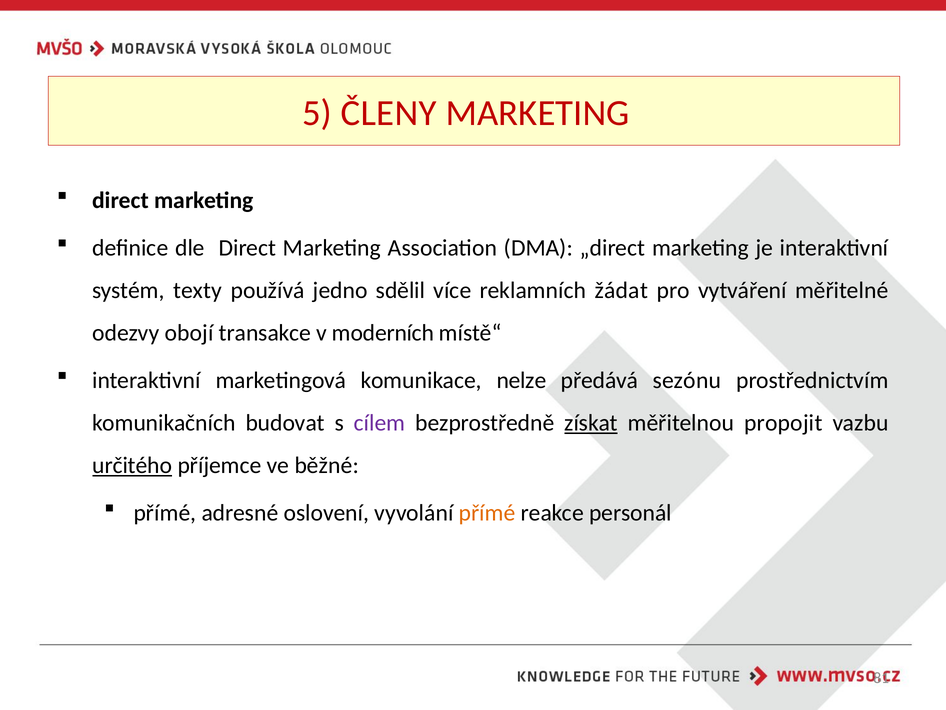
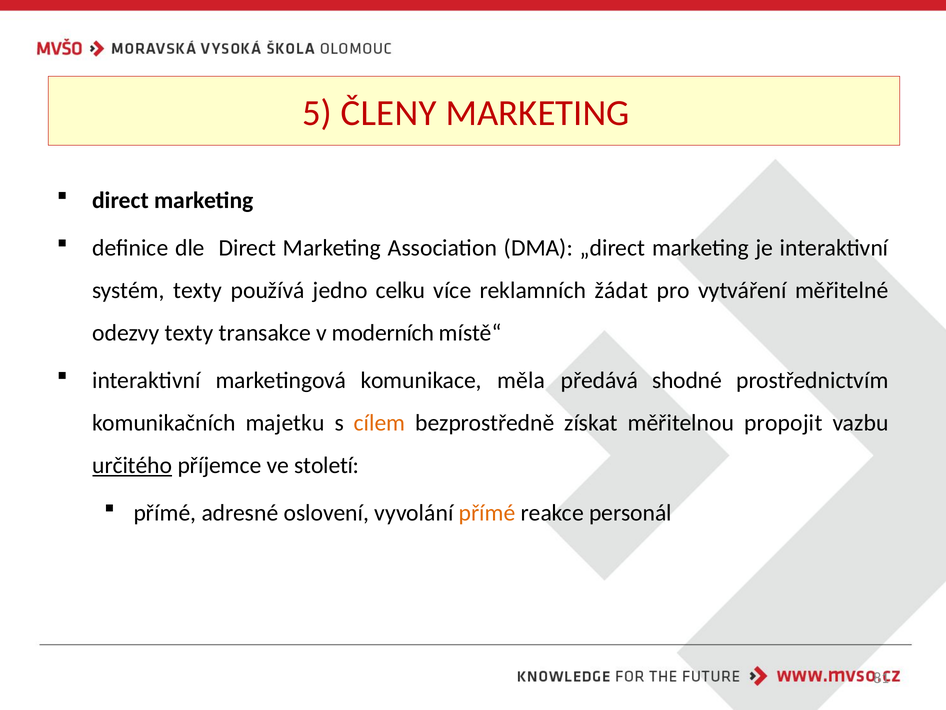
sdělil: sdělil -> celku
odezvy obojí: obojí -> texty
nelze: nelze -> měla
sezónu: sezónu -> shodné
budovat: budovat -> majetku
cílem colour: purple -> orange
získat underline: present -> none
běžné: běžné -> století
